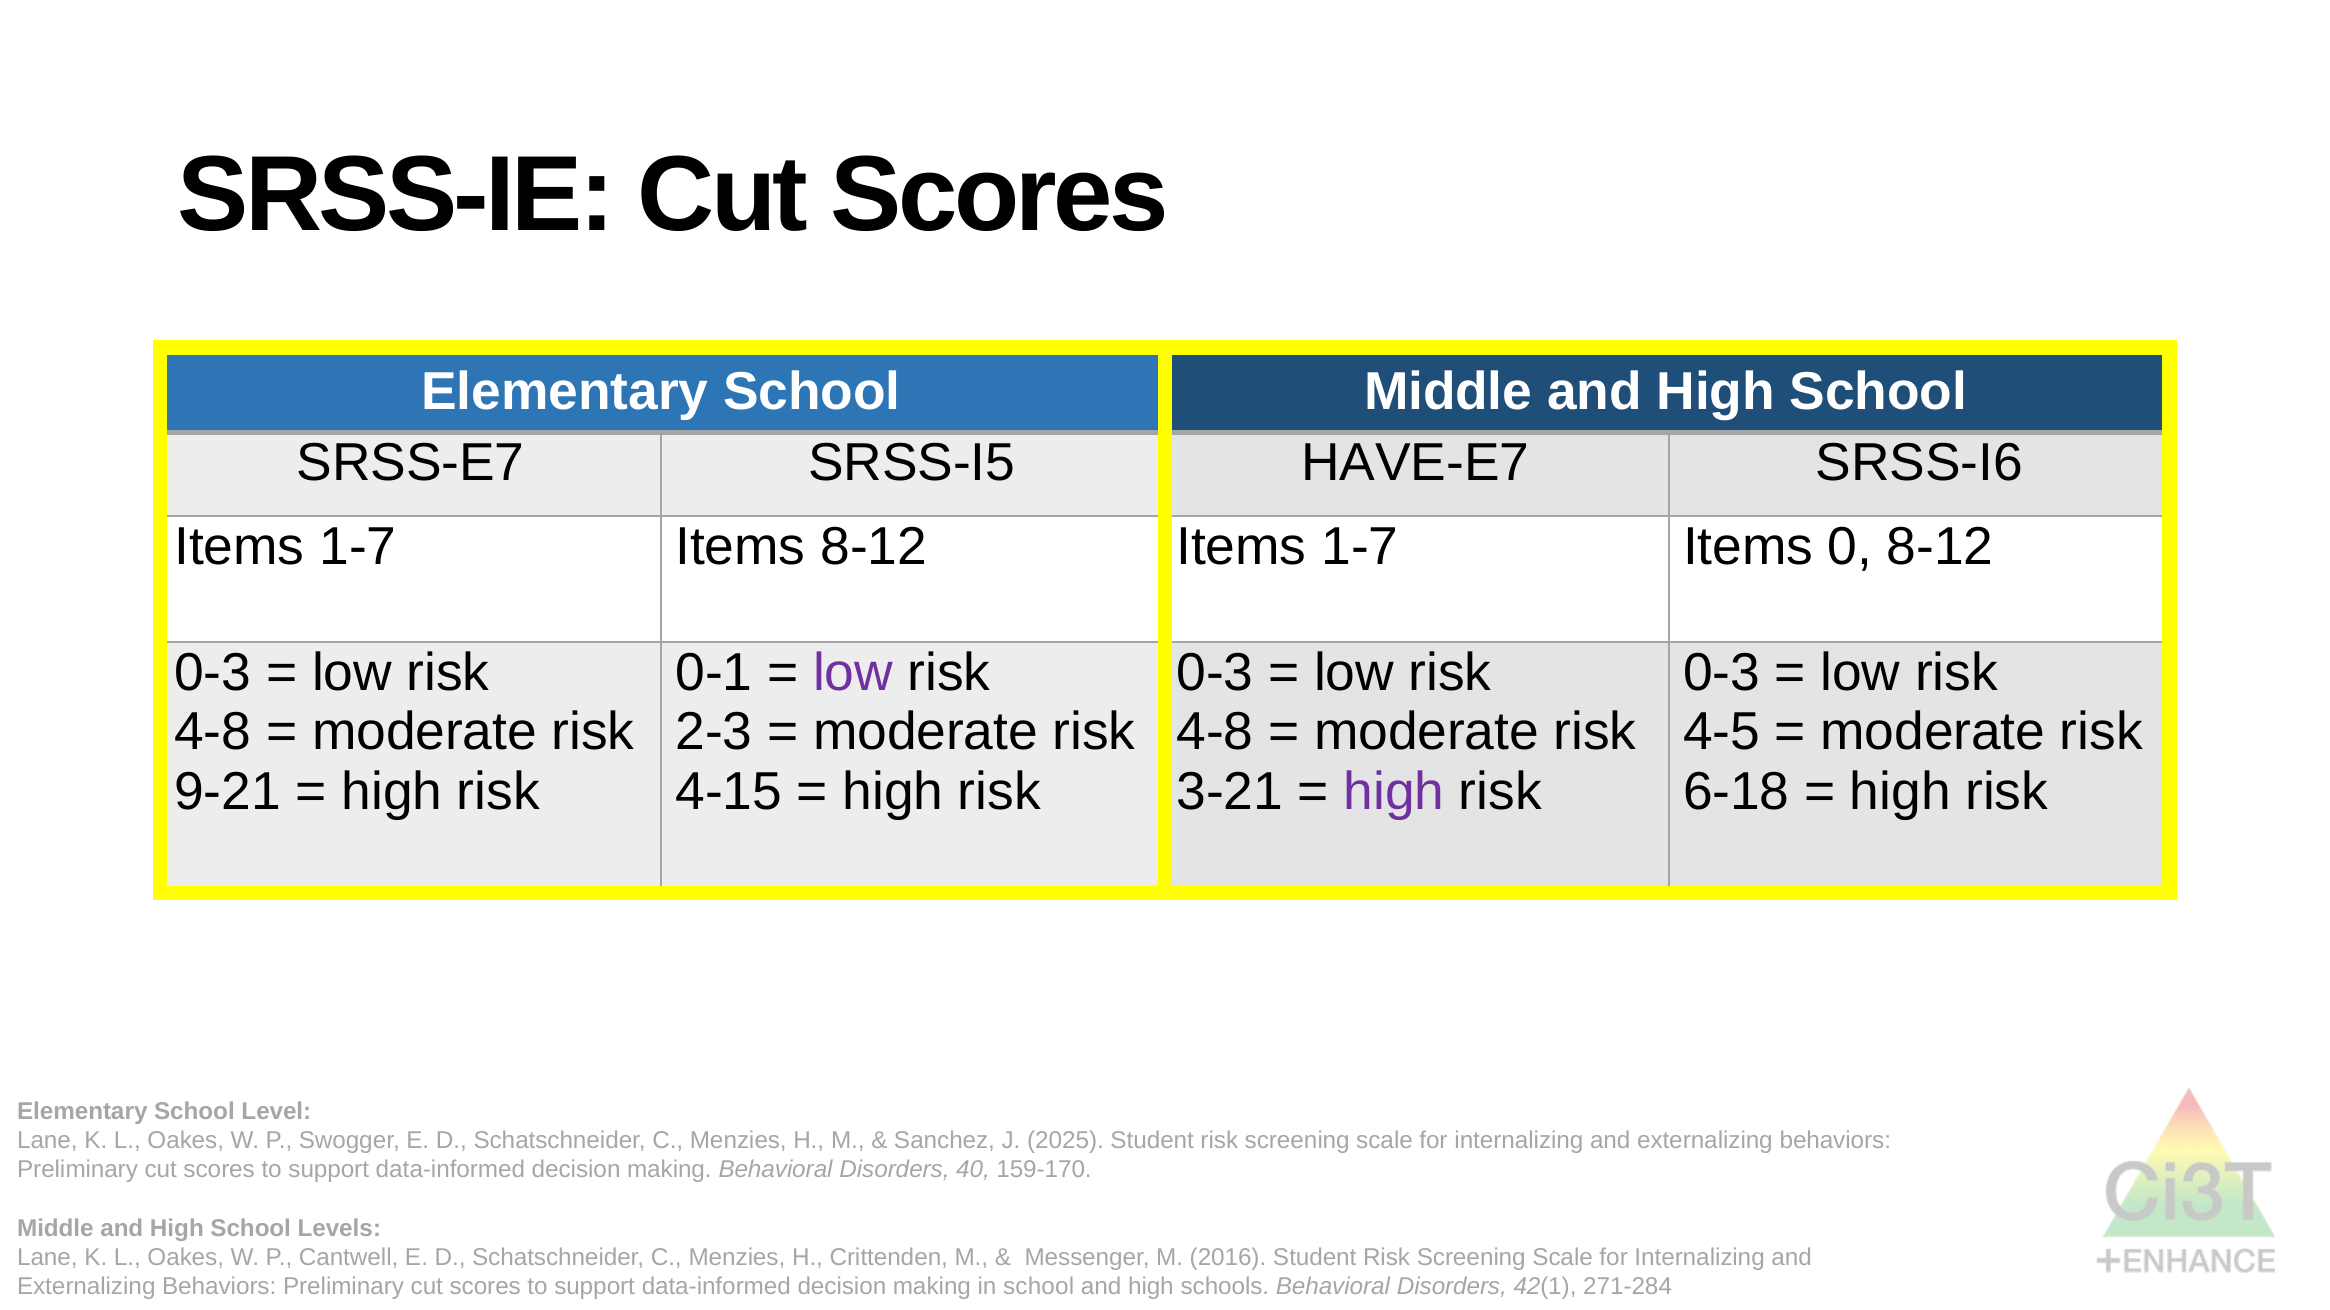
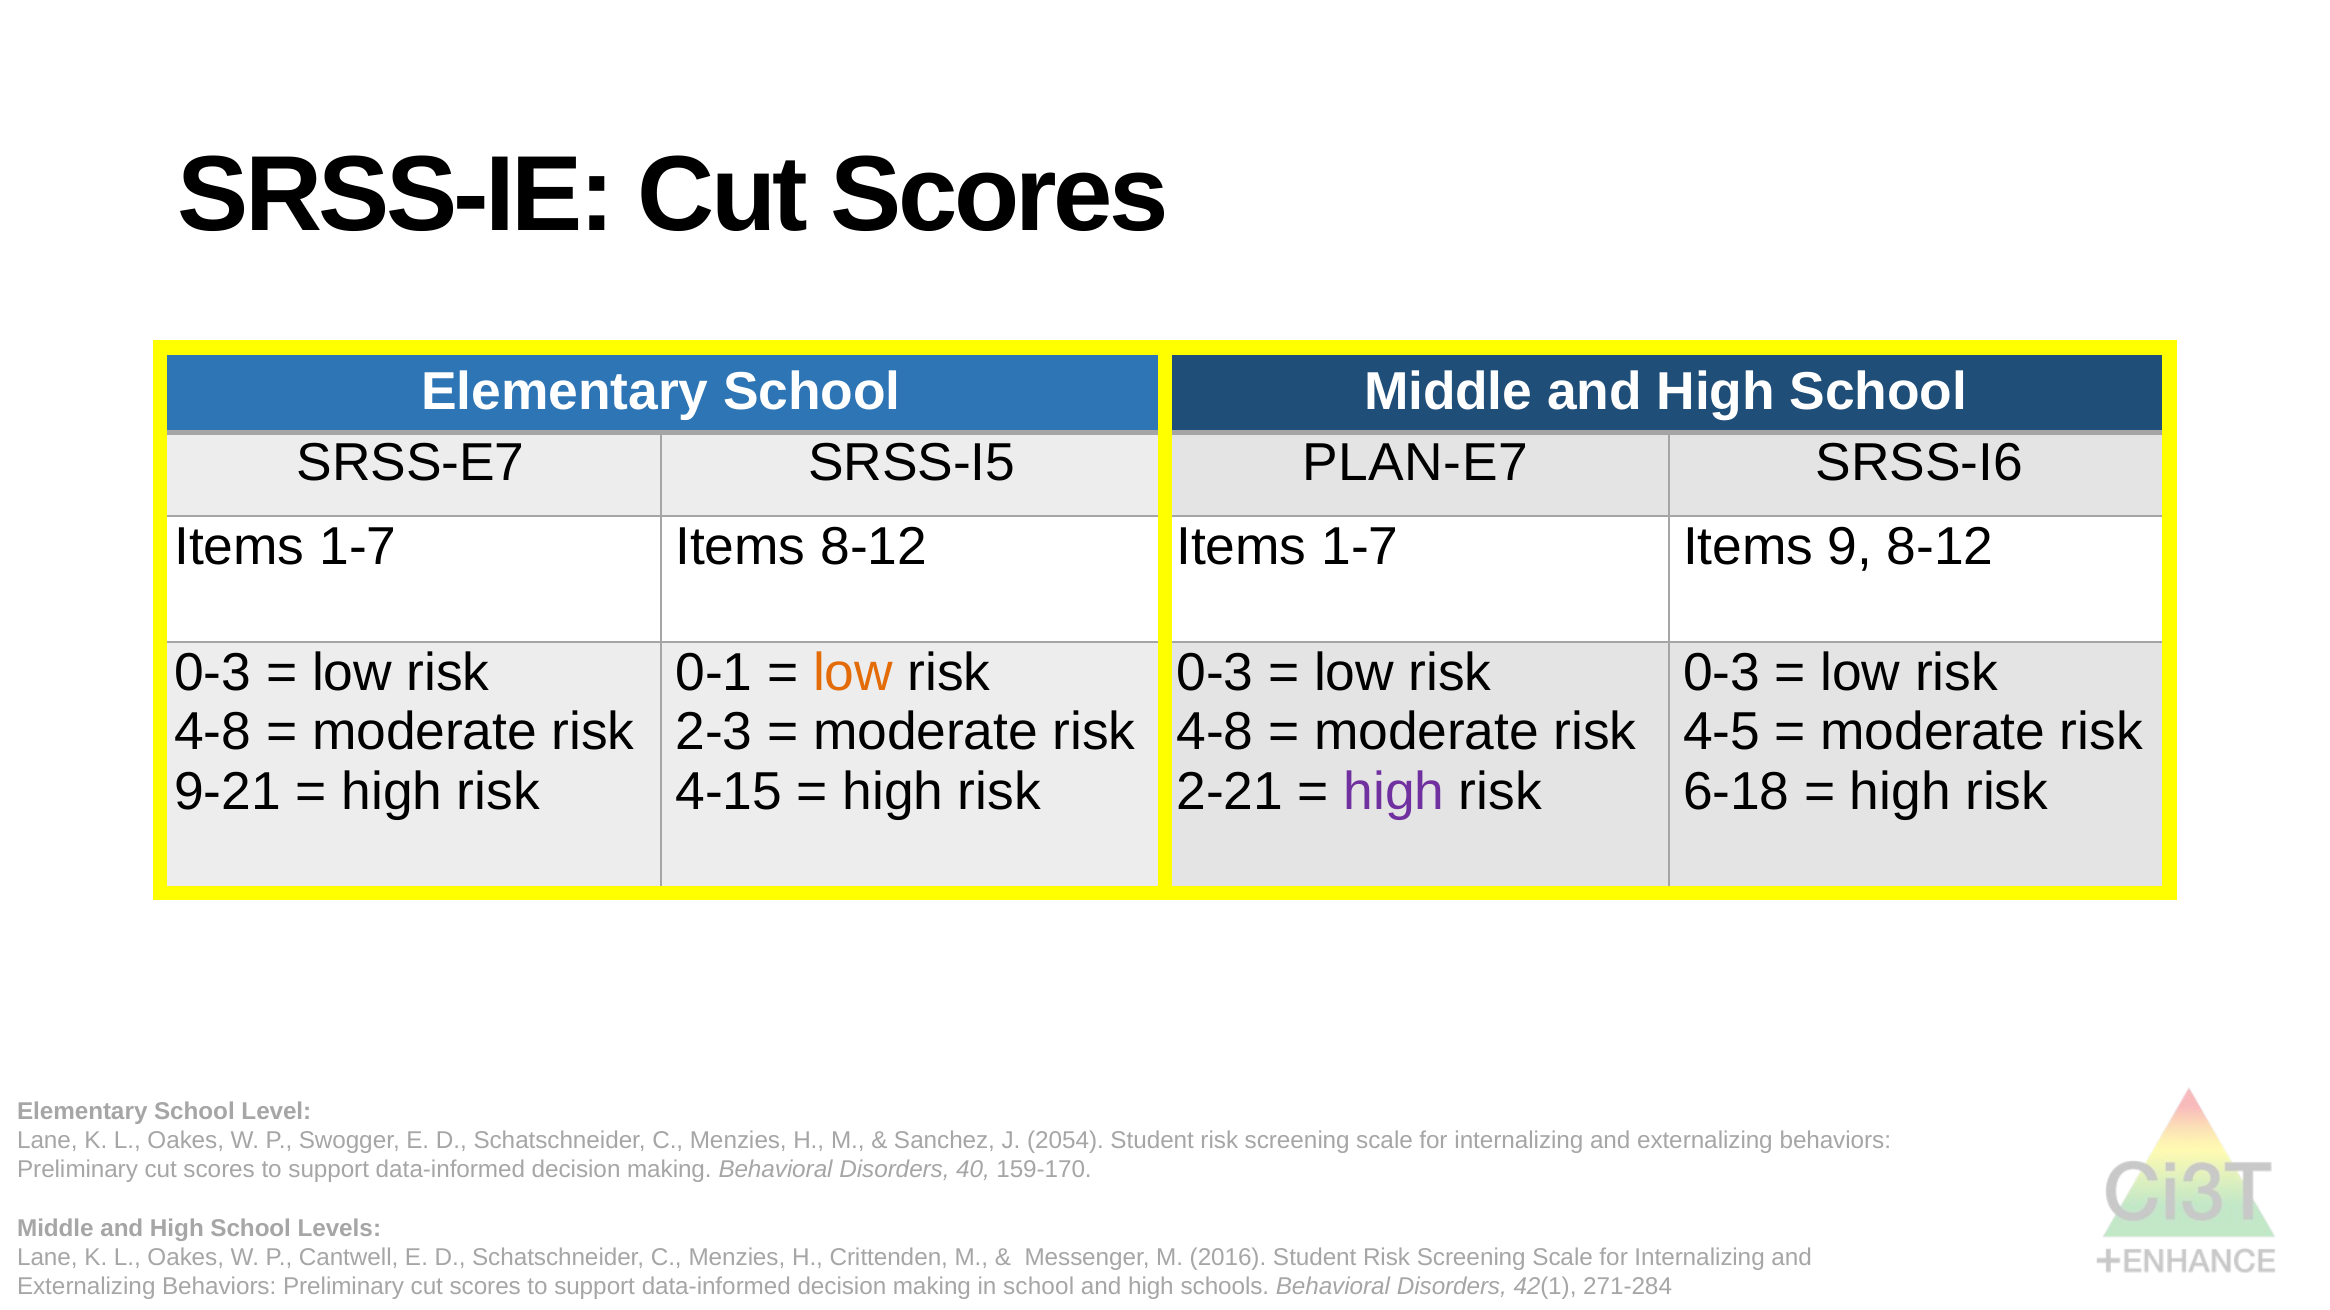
HAVE-E7: HAVE-E7 -> PLAN-E7
0: 0 -> 9
low at (853, 673) colour: purple -> orange
3-21: 3-21 -> 2-21
2025: 2025 -> 2054
